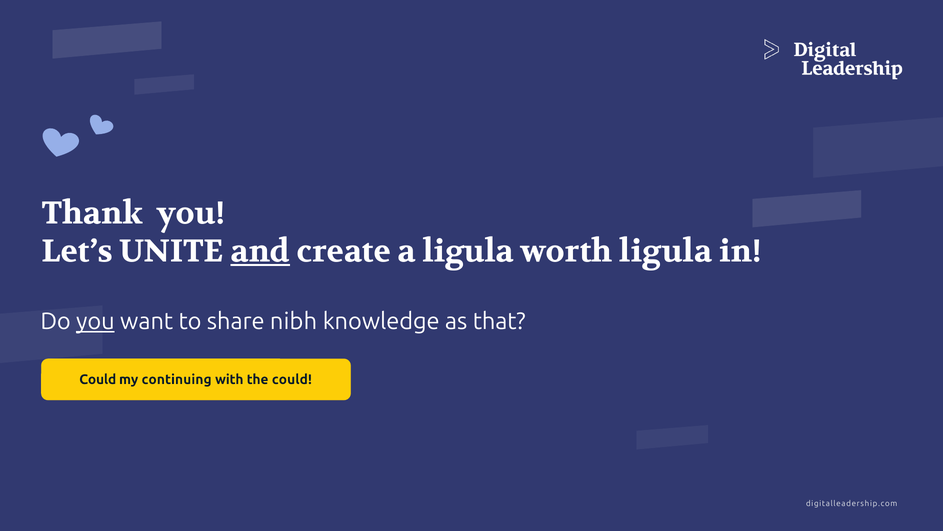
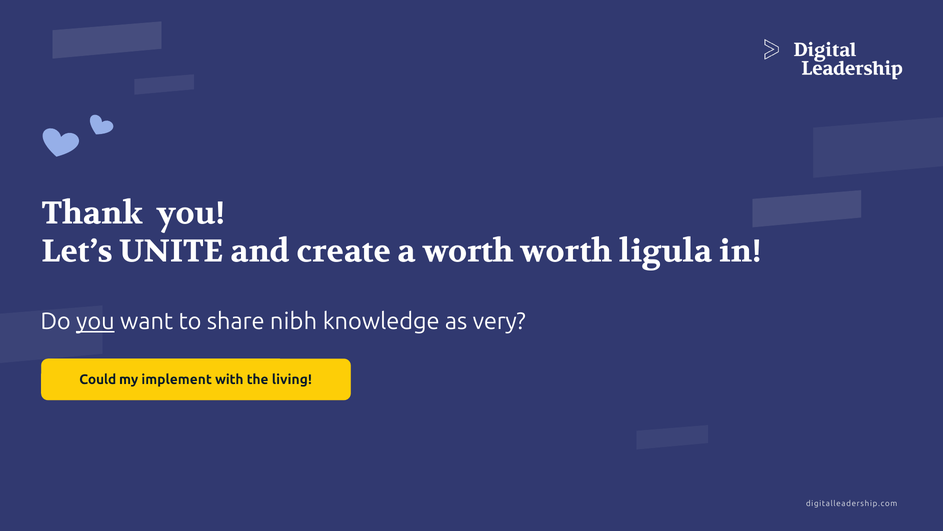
and underline: present -> none
a ligula: ligula -> worth
that: that -> very
continuing: continuing -> implement
the could: could -> living
